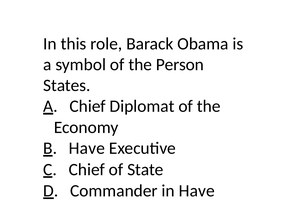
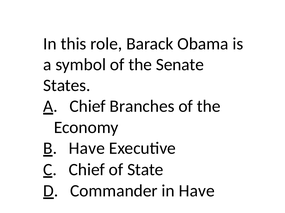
Person: Person -> Senate
Diplomat: Diplomat -> Branches
